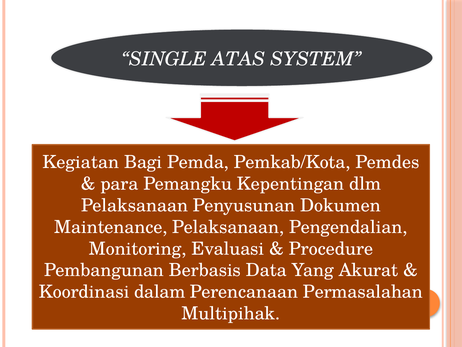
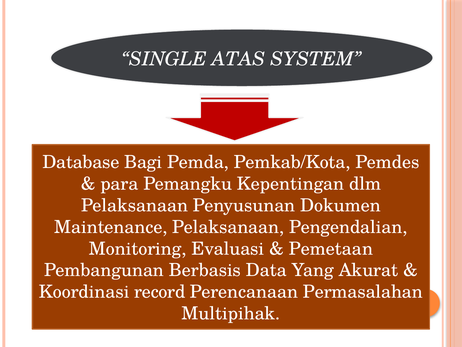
Kegiatan: Kegiatan -> Database
Procedure: Procedure -> Pemetaan
dalam: dalam -> record
